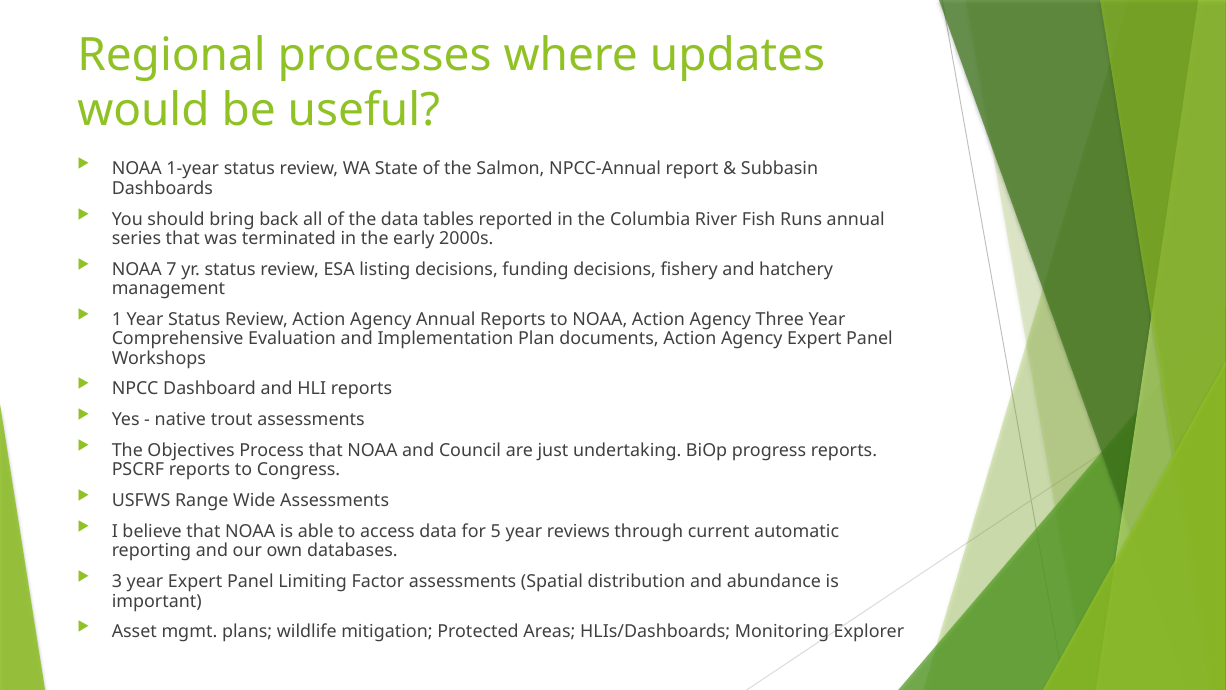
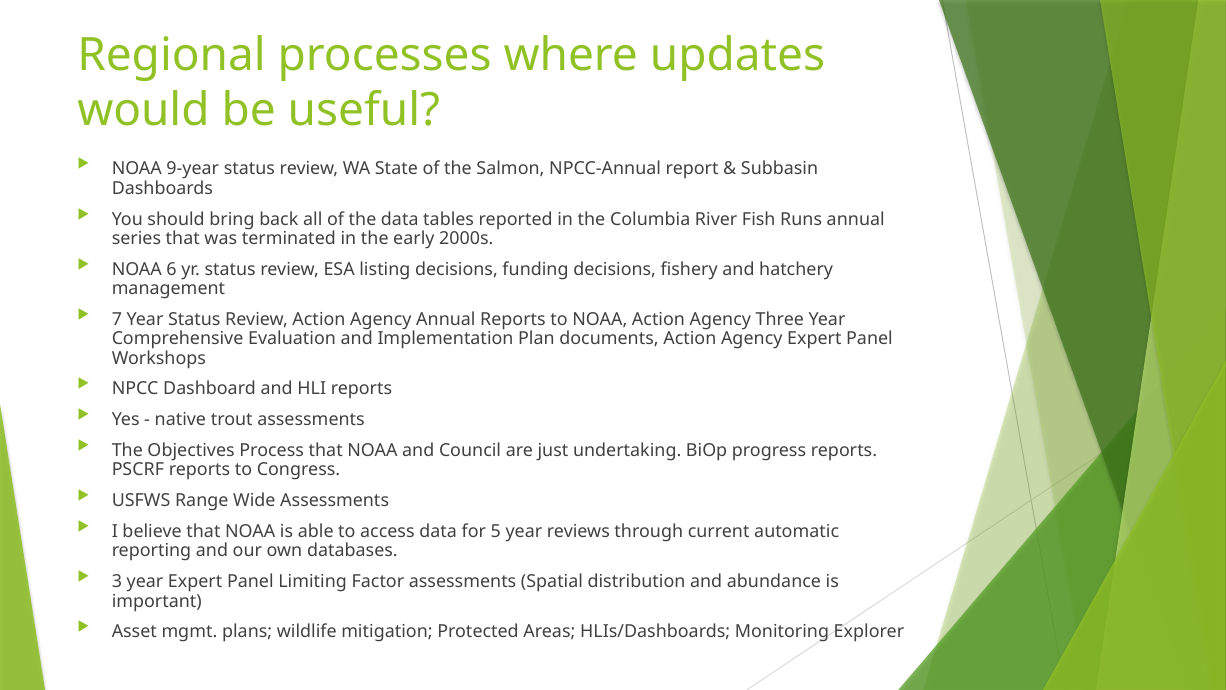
1-year: 1-year -> 9-year
7: 7 -> 6
1: 1 -> 7
